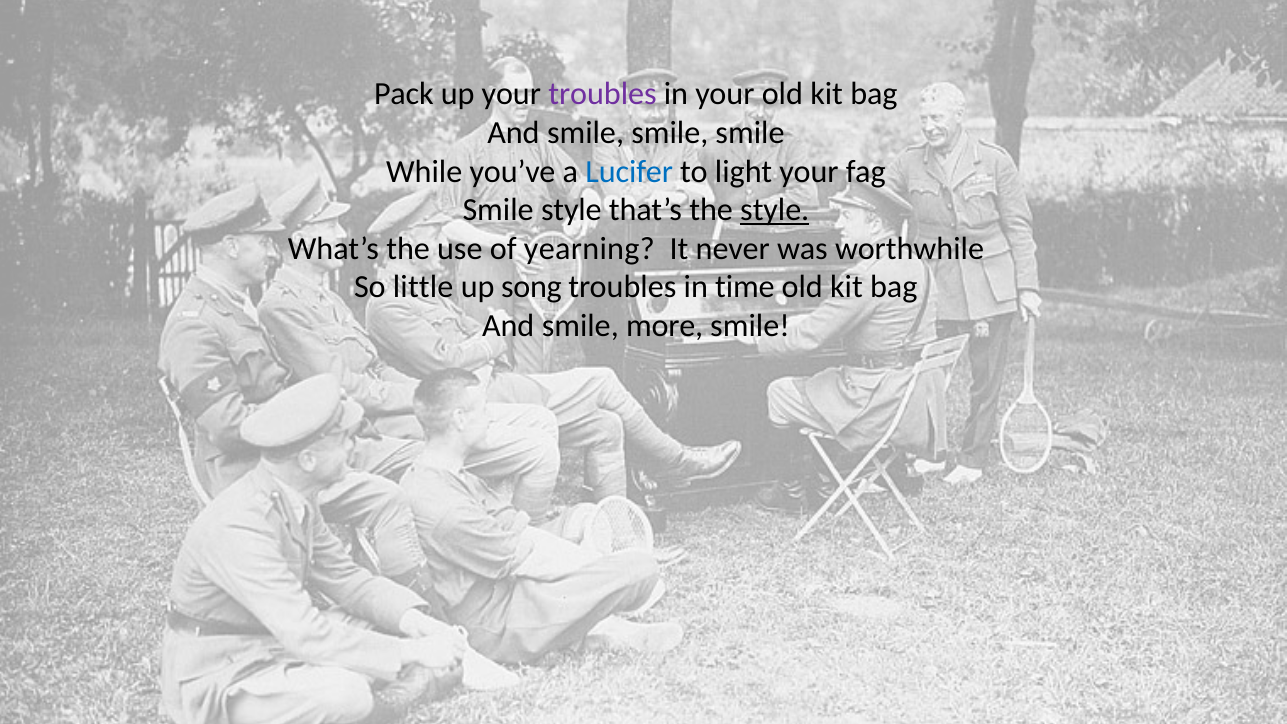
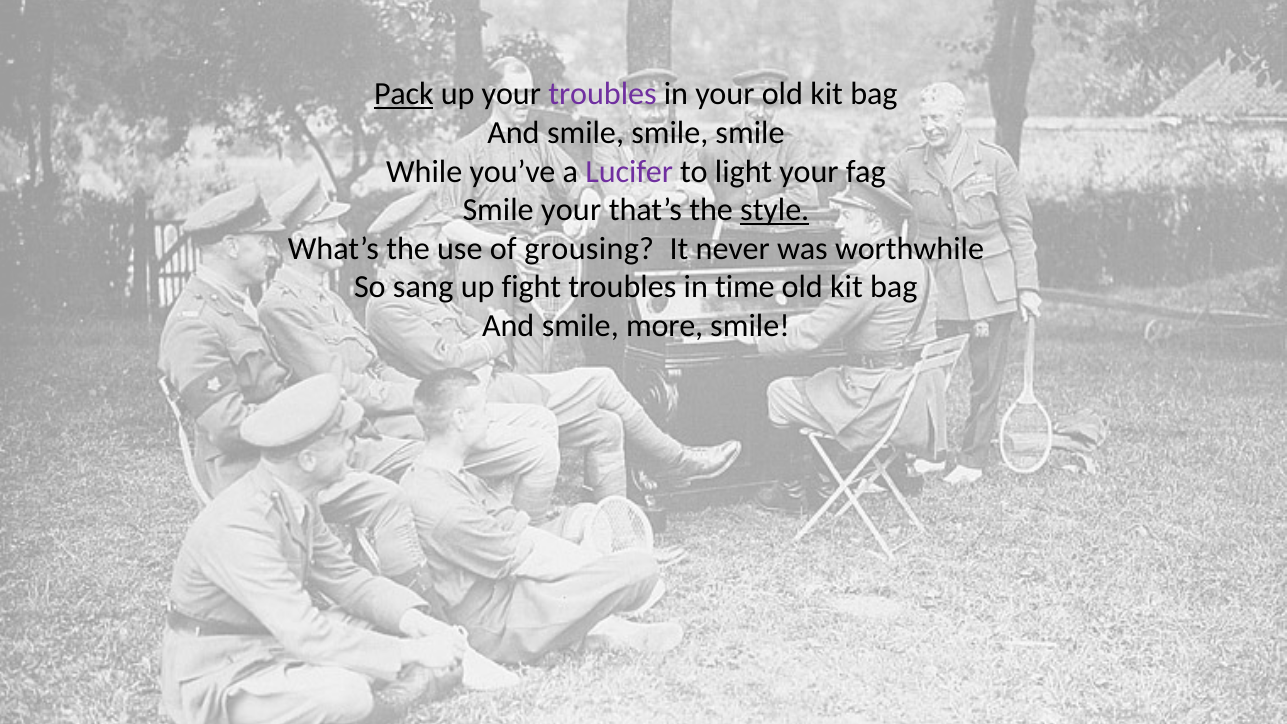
Pack underline: none -> present
Lucifer colour: blue -> purple
Smile style: style -> your
yearning: yearning -> grousing
little: little -> sang
song: song -> fight
